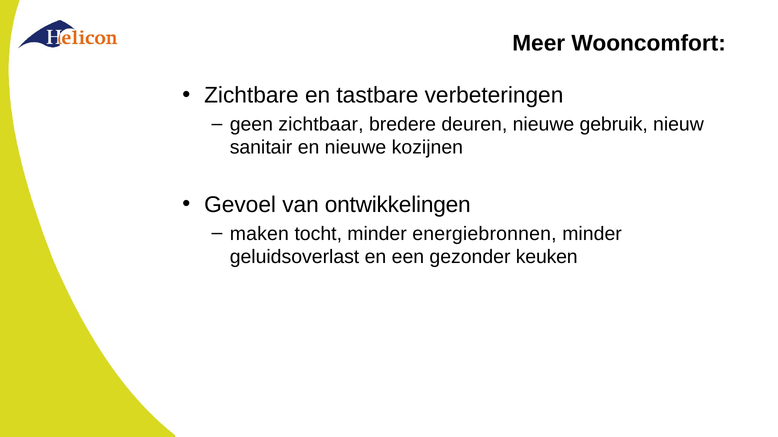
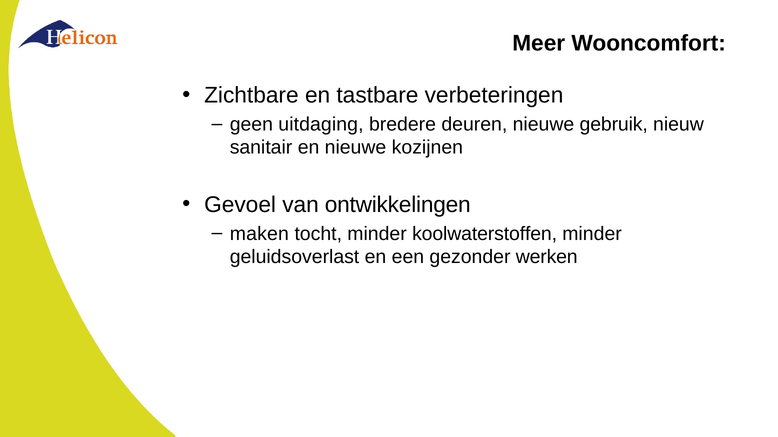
zichtbaar: zichtbaar -> uitdaging
energiebronnen: energiebronnen -> koolwaterstoffen
keuken: keuken -> werken
